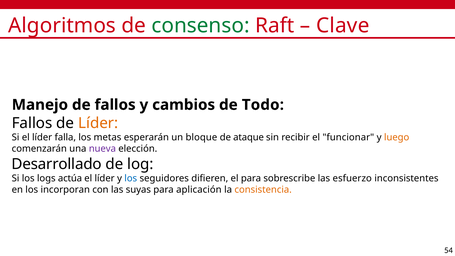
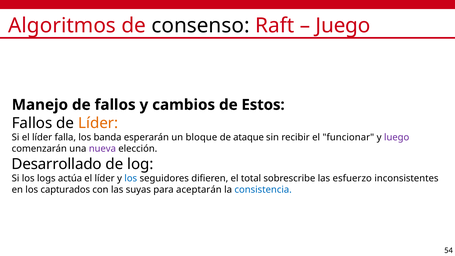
consenso colour: green -> black
Clave: Clave -> Juego
Todo: Todo -> Estos
metas: metas -> banda
luego colour: orange -> purple
el para: para -> total
incorporan: incorporan -> capturados
aplicación: aplicación -> aceptarán
consistencia colour: orange -> blue
